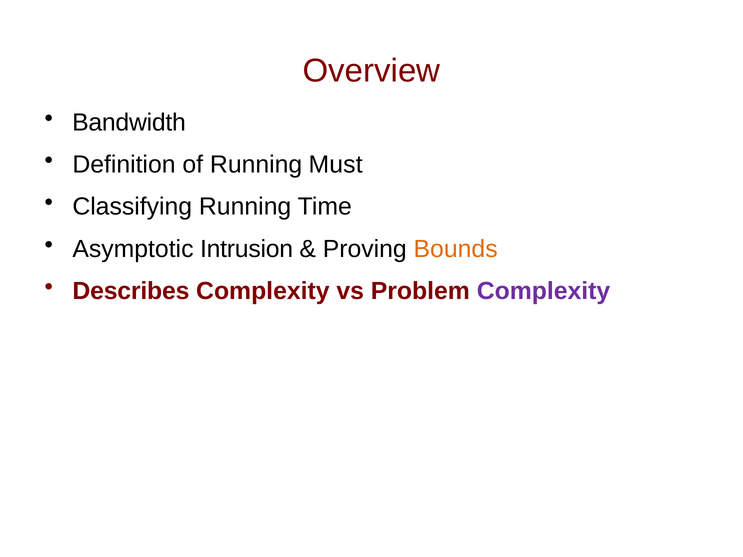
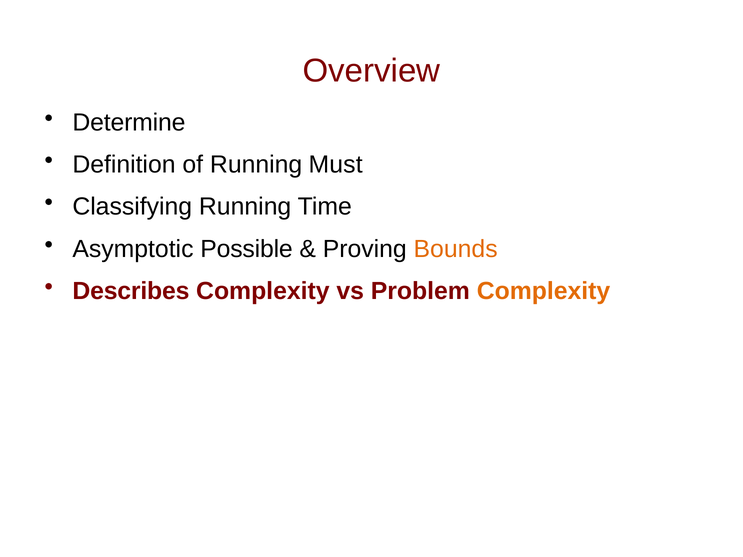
Bandwidth: Bandwidth -> Determine
Intrusion: Intrusion -> Possible
Complexity at (543, 291) colour: purple -> orange
